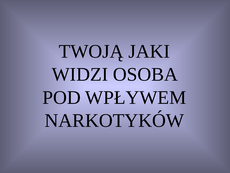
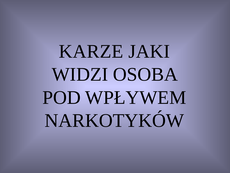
TWOJĄ: TWOJĄ -> KARZE
